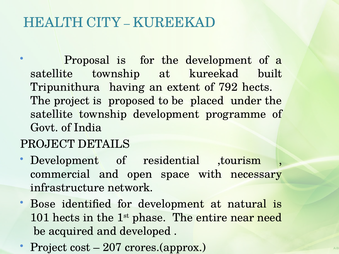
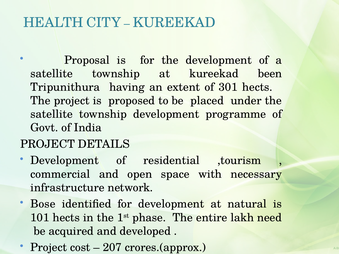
built: built -> been
792: 792 -> 301
near: near -> lakh
